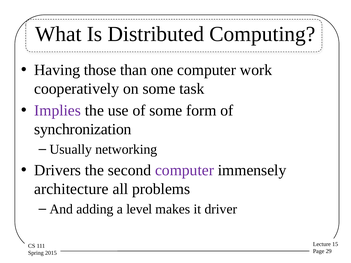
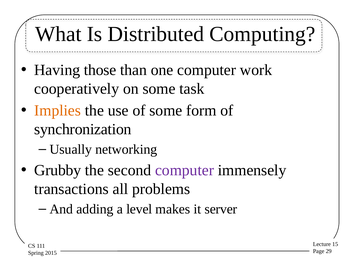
Implies colour: purple -> orange
Drivers: Drivers -> Grubby
architecture: architecture -> transactions
driver: driver -> server
